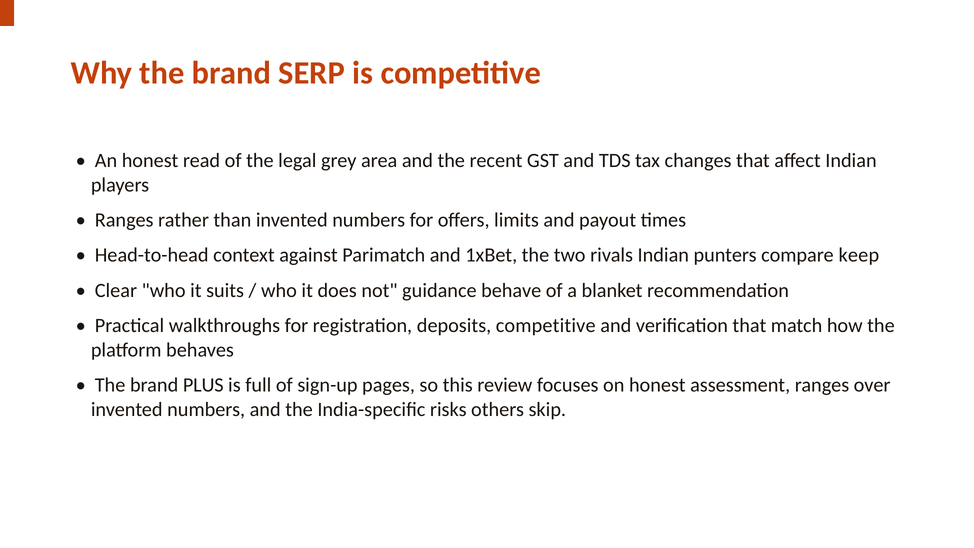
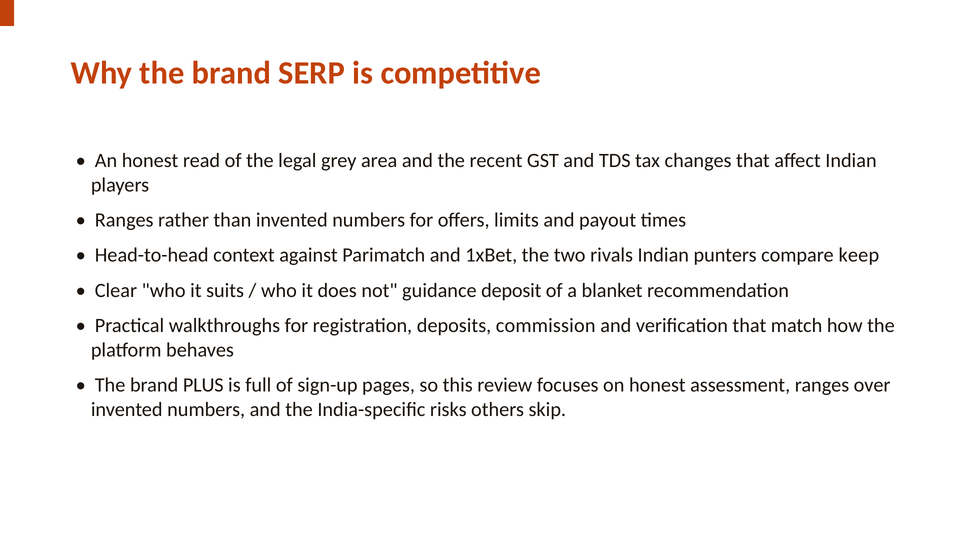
behave: behave -> deposit
deposits competitive: competitive -> commission
